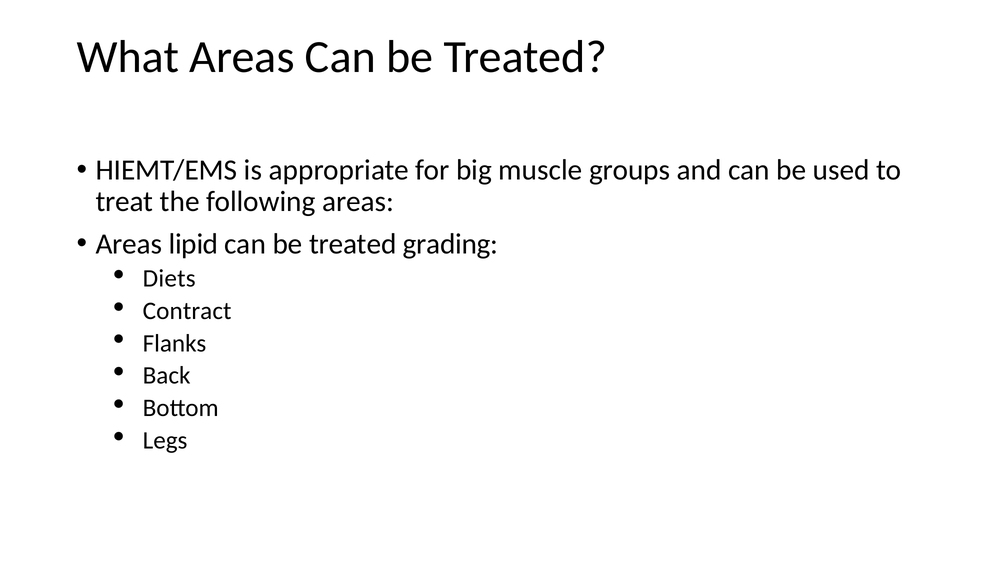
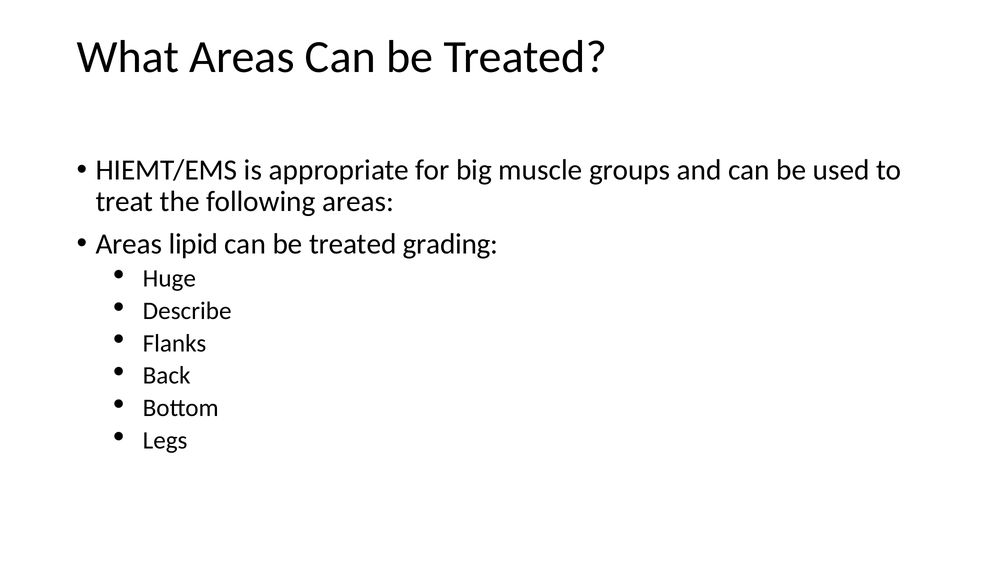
Diets: Diets -> Huge
Contract: Contract -> Describe
